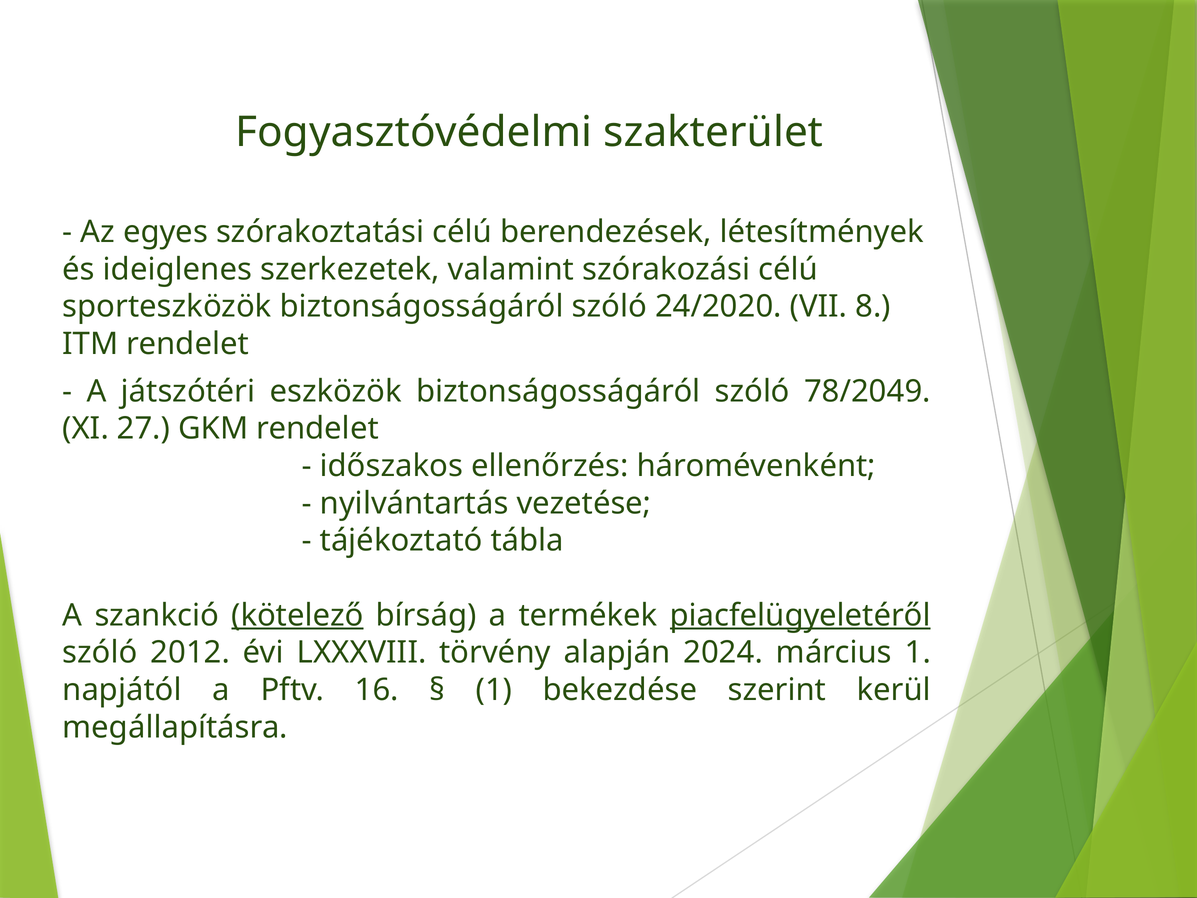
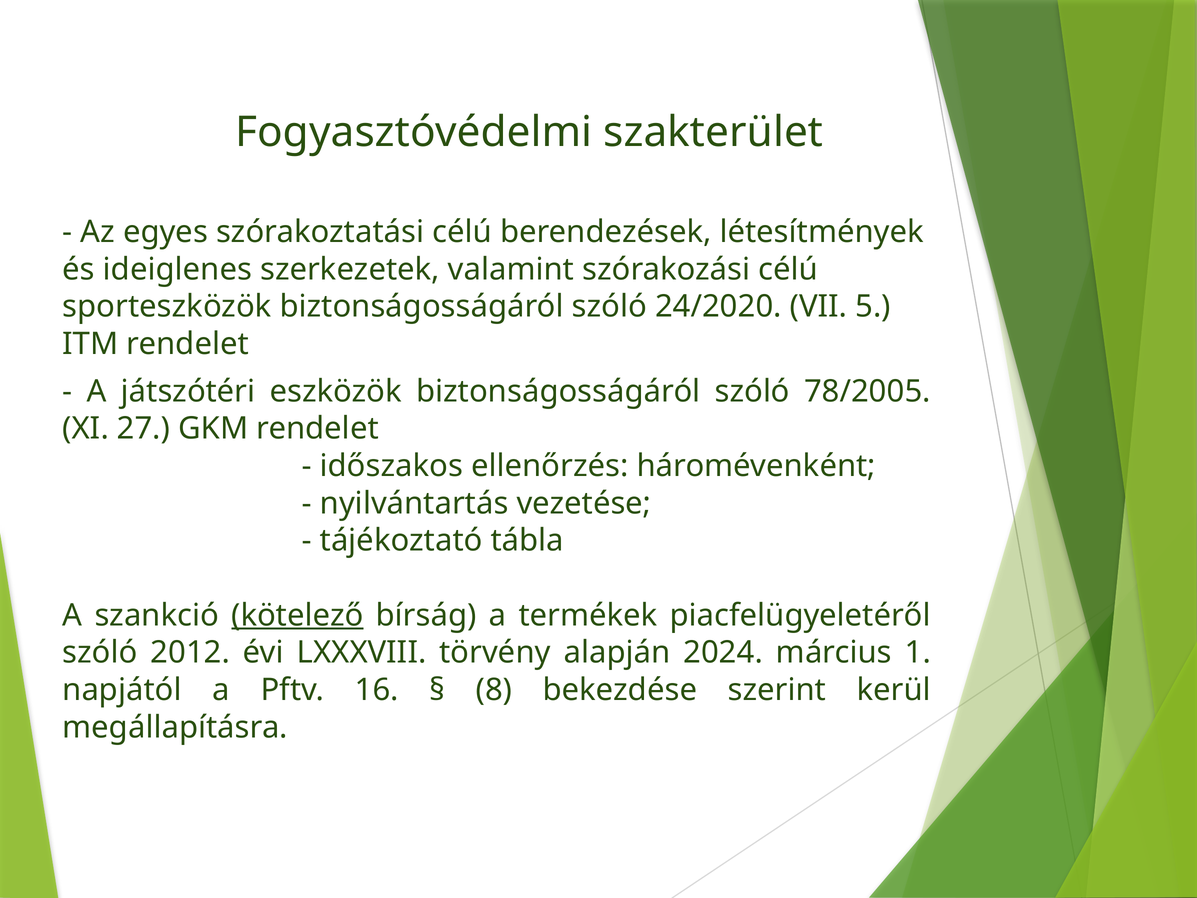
8: 8 -> 5
78/2049: 78/2049 -> 78/2005
piacfelügyeletéről underline: present -> none
1 at (494, 690): 1 -> 8
